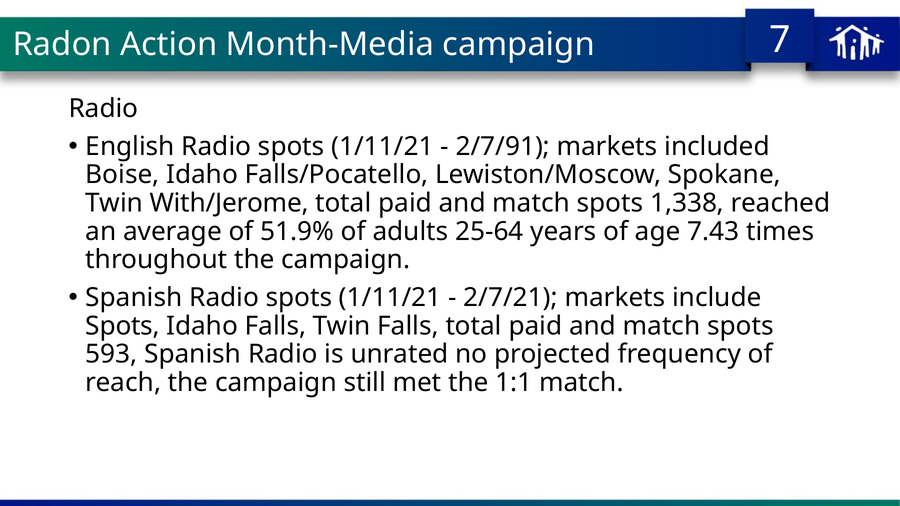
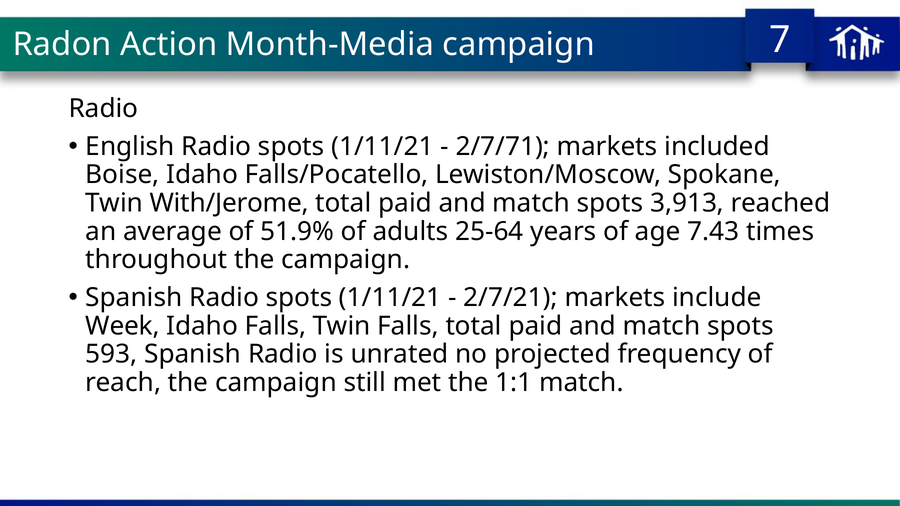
2/7/91: 2/7/91 -> 2/7/71
1,338: 1,338 -> 3,913
Spots at (123, 326): Spots -> Week
